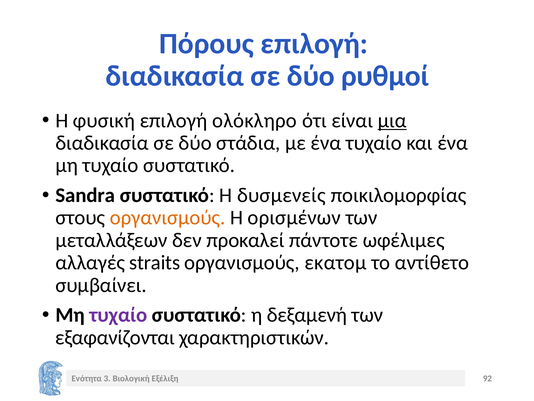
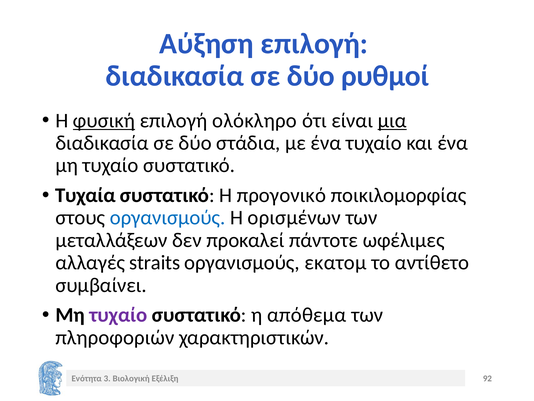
Πόρους: Πόρους -> Αύξηση
φυσική underline: none -> present
Sandra: Sandra -> Τυχαία
δυσμενείς: δυσμενείς -> προγονικό
οργανισμούς at (168, 218) colour: orange -> blue
δεξαμενή: δεξαμενή -> απόθεμα
εξαφανίζονται: εξαφανίζονται -> πληροφοριών
